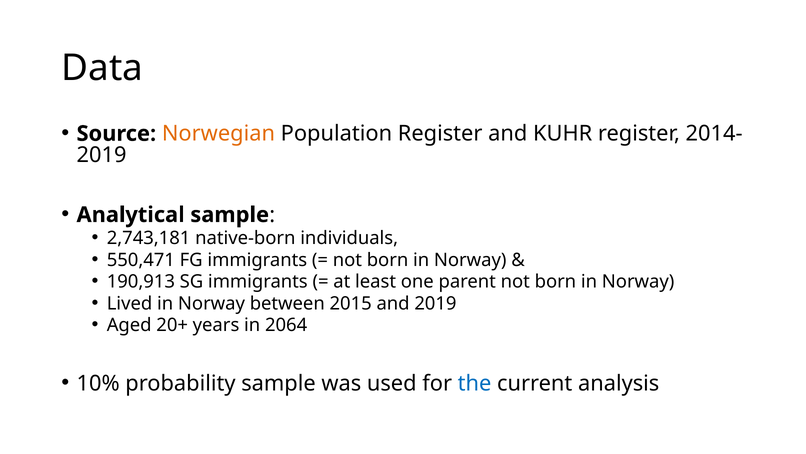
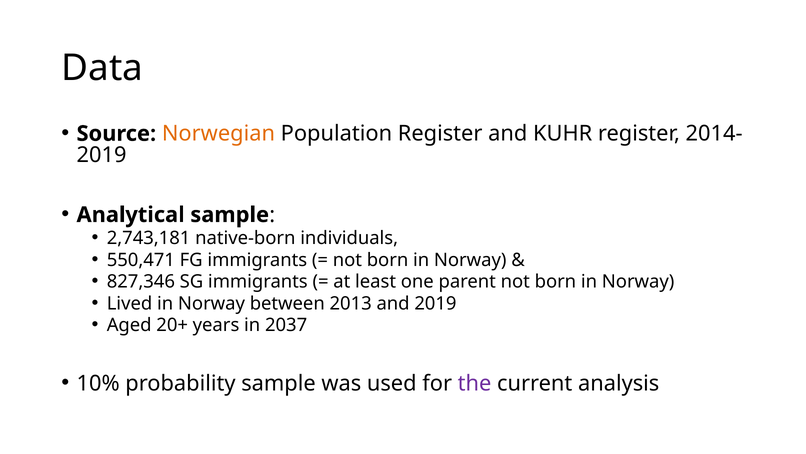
190,913: 190,913 -> 827,346
2015: 2015 -> 2013
2064: 2064 -> 2037
the colour: blue -> purple
